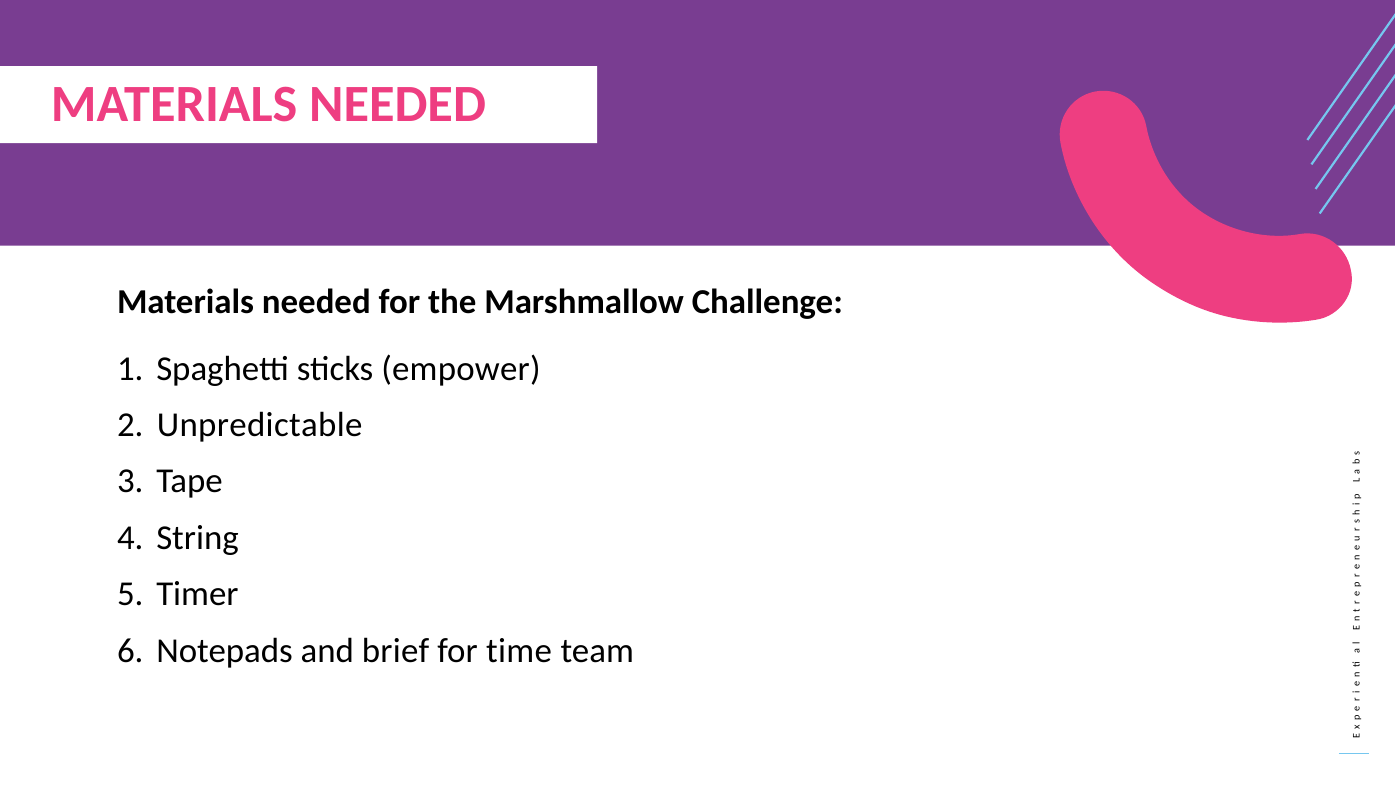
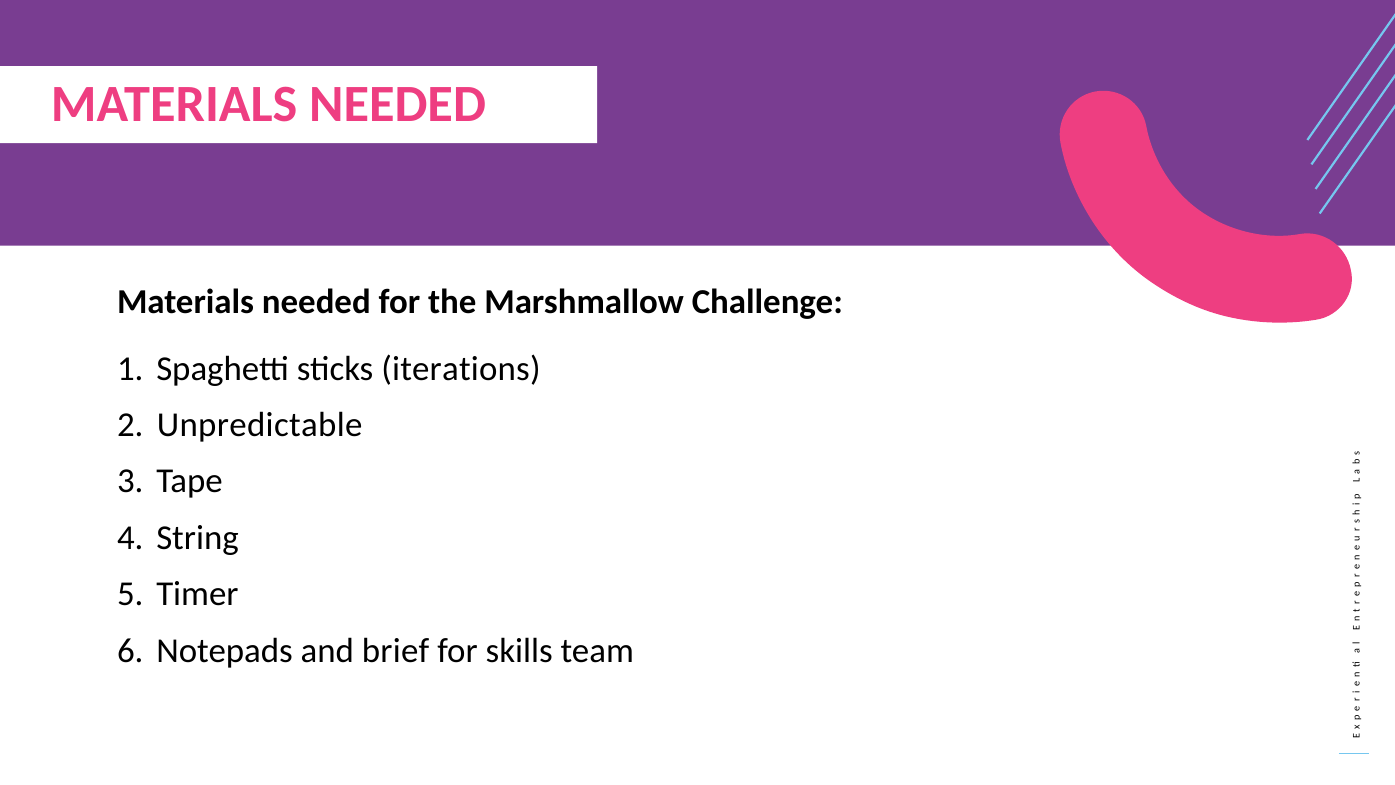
empower: empower -> iterations
time: time -> skills
